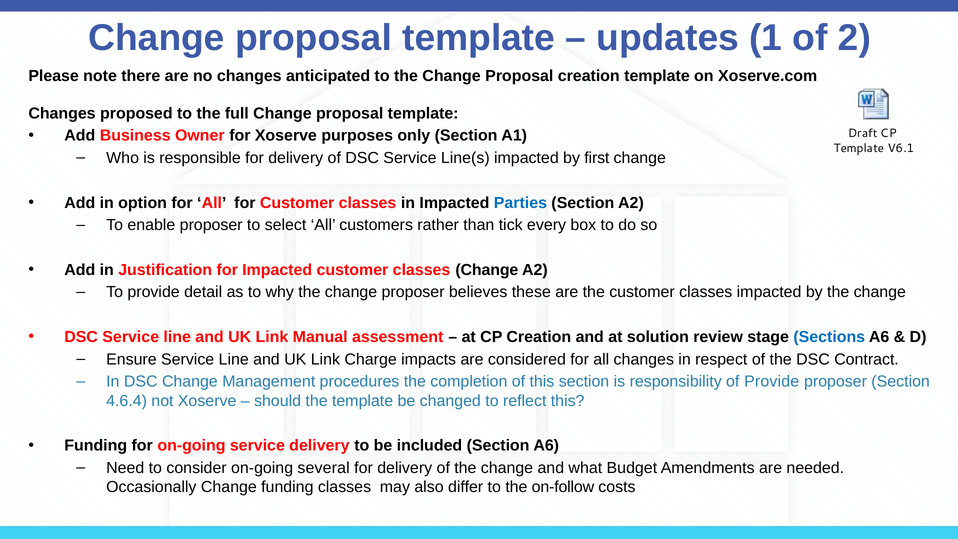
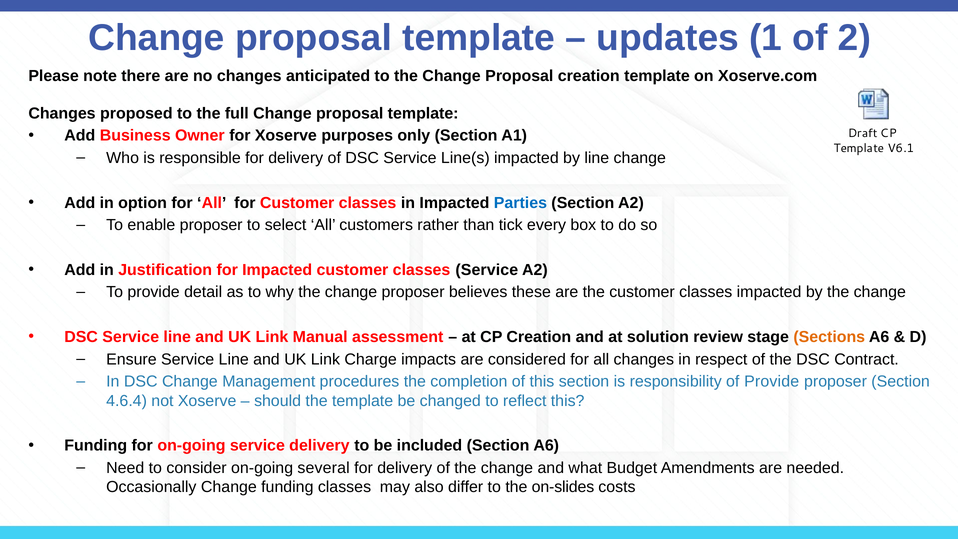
by first: first -> line
classes Change: Change -> Service
Sections colour: blue -> orange
on-follow: on-follow -> on-slides
